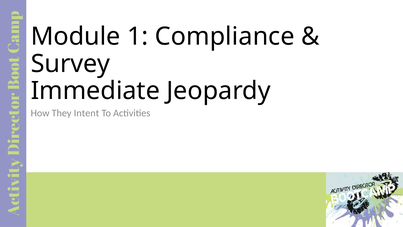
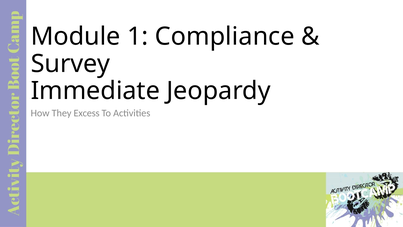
Intent: Intent -> Excess
